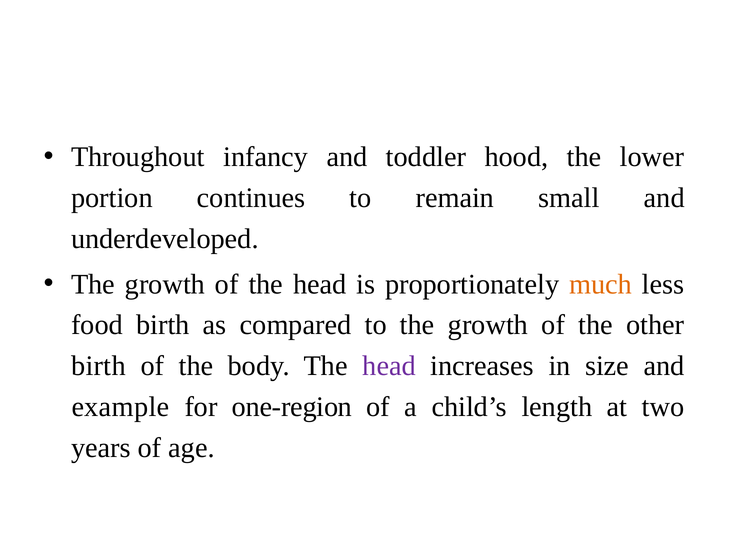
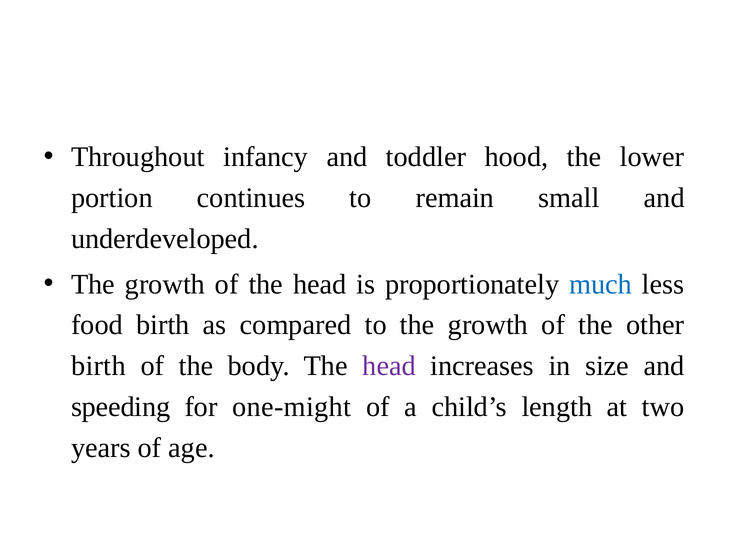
much colour: orange -> blue
example: example -> speeding
one-region: one-region -> one-might
